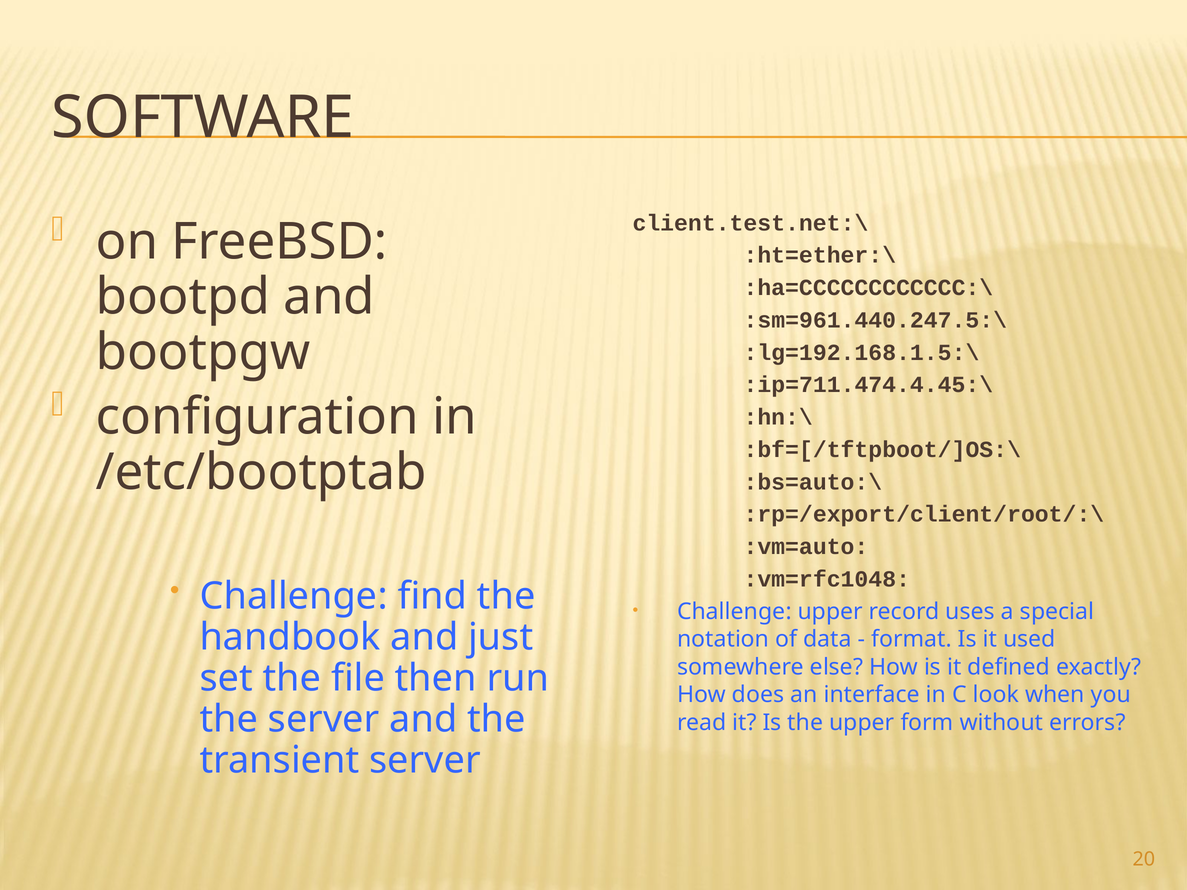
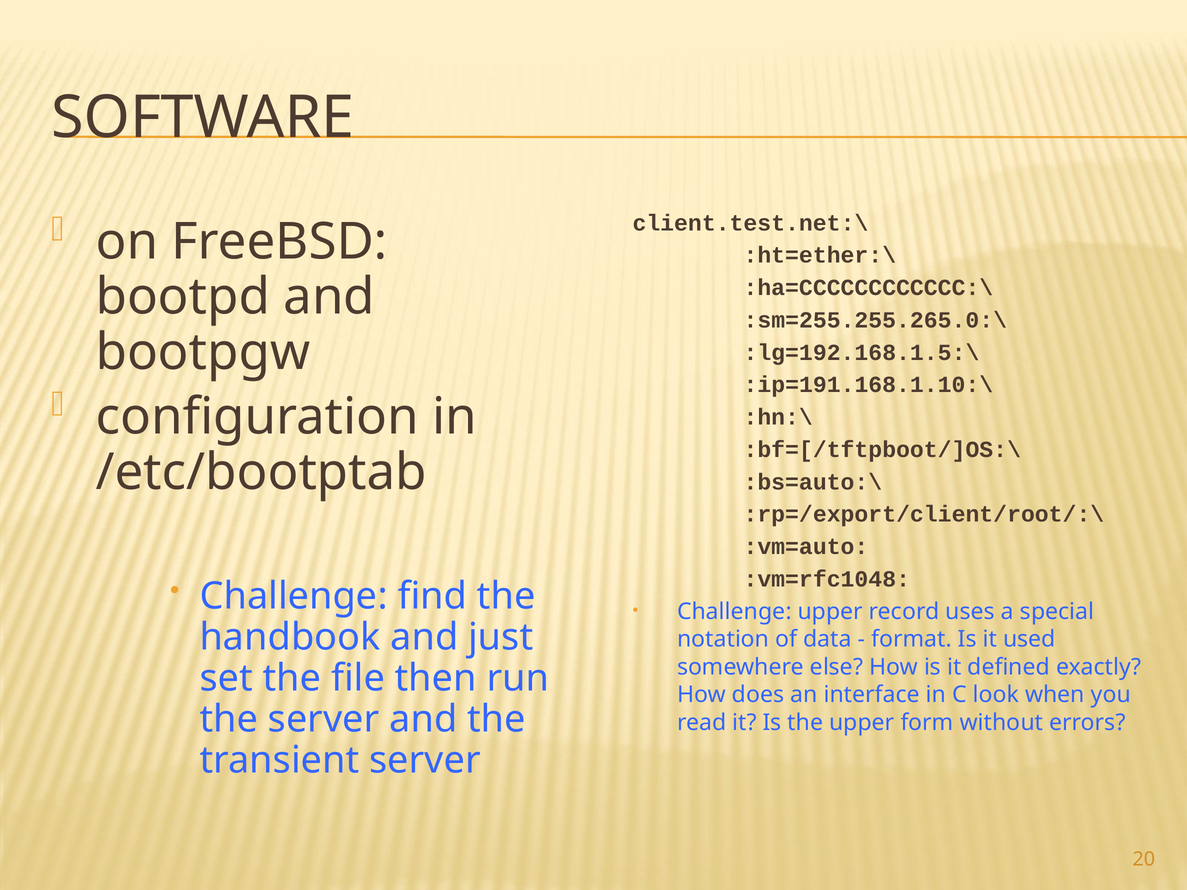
:sm=961.440.247.5:\: :sm=961.440.247.5:\ -> :sm=255.255.265.0:\
:ip=711.474.4.45:\: :ip=711.474.4.45:\ -> :ip=191.168.1.10:\
